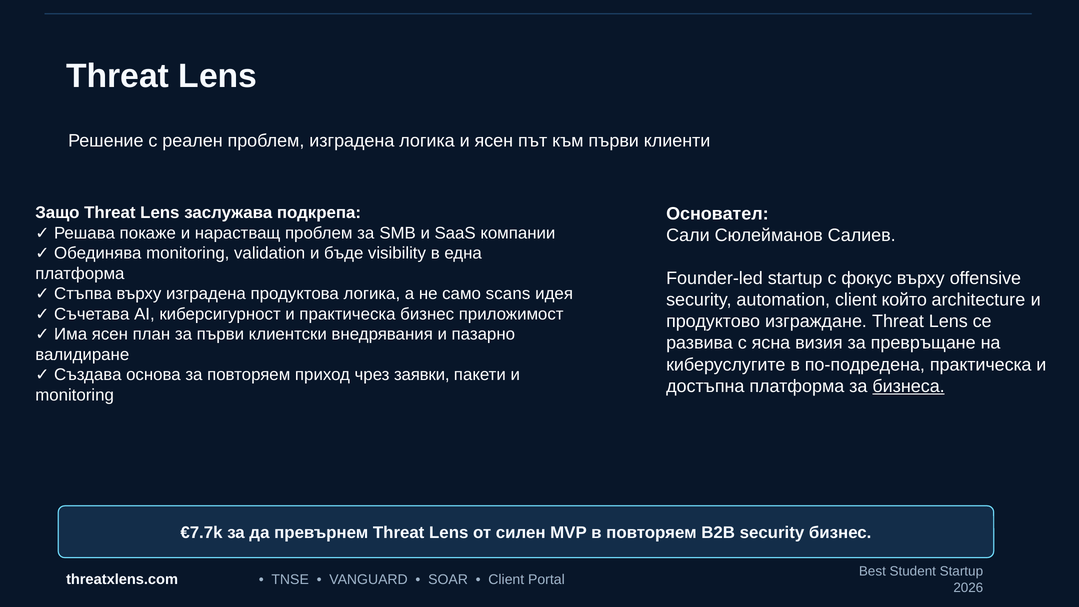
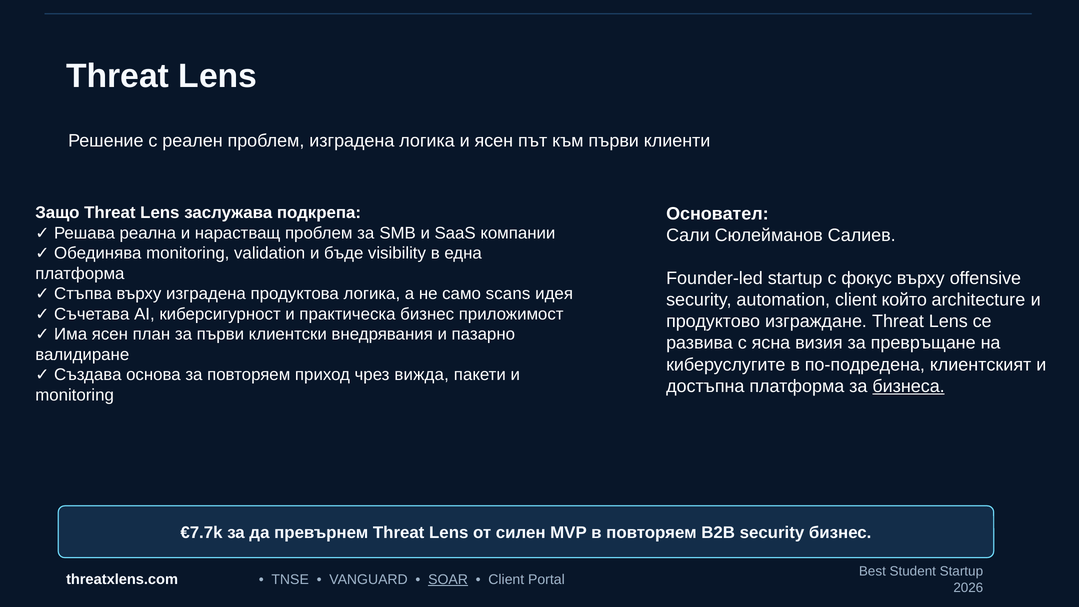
покаже: покаже -> реална
по-подредена практическа: практическа -> клиентският
заявки: заявки -> вижда
SOAR underline: none -> present
